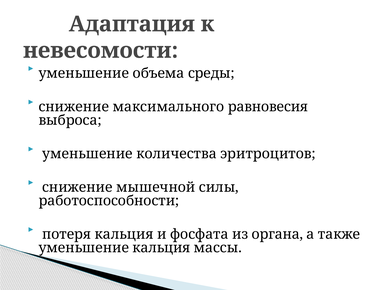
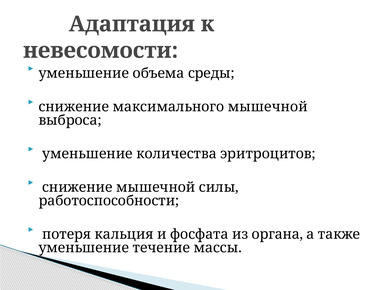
максимального равновесия: равновесия -> мышечной
уменьшение кальция: кальция -> течение
